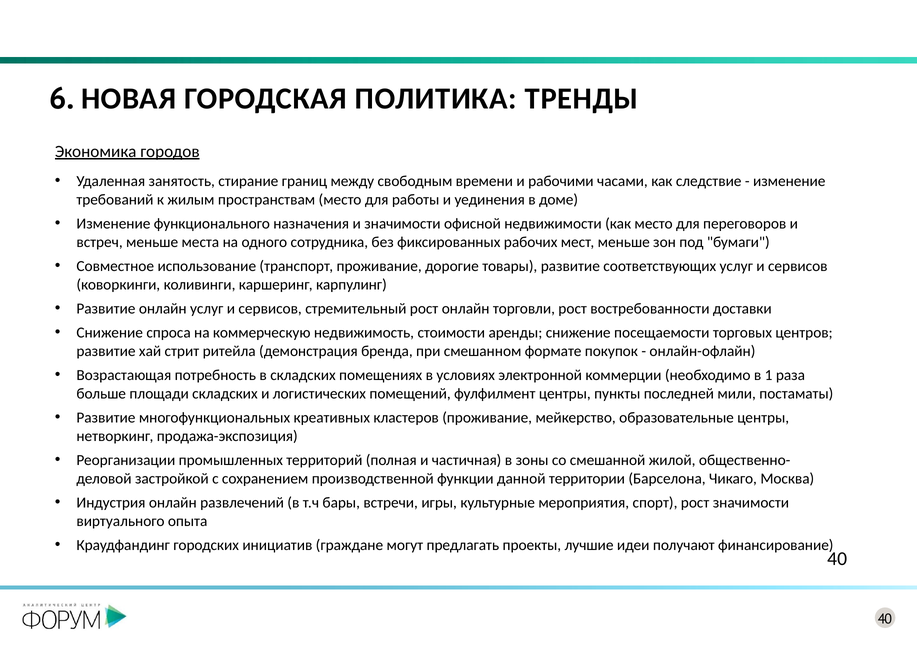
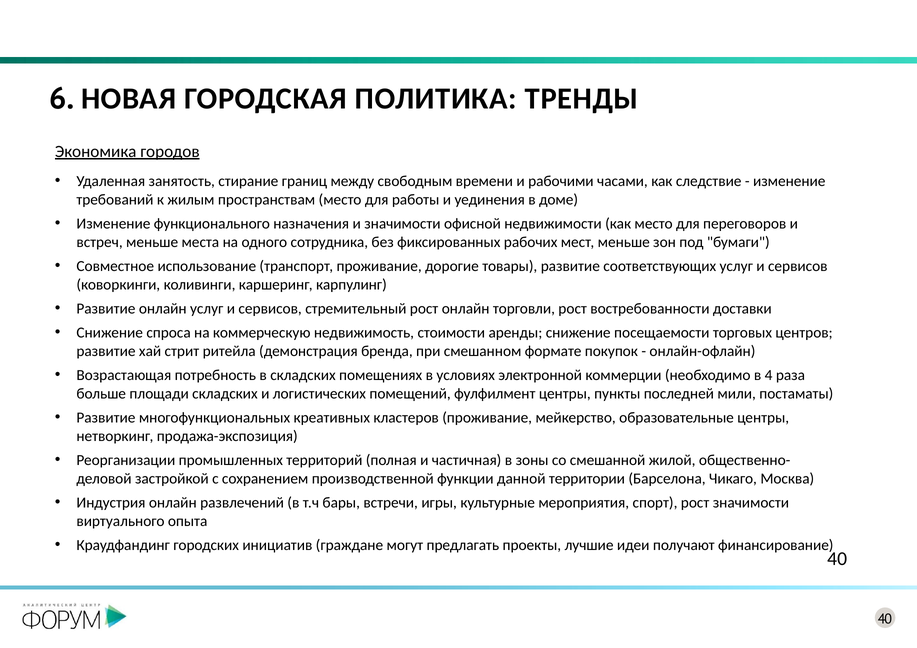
1: 1 -> 4
